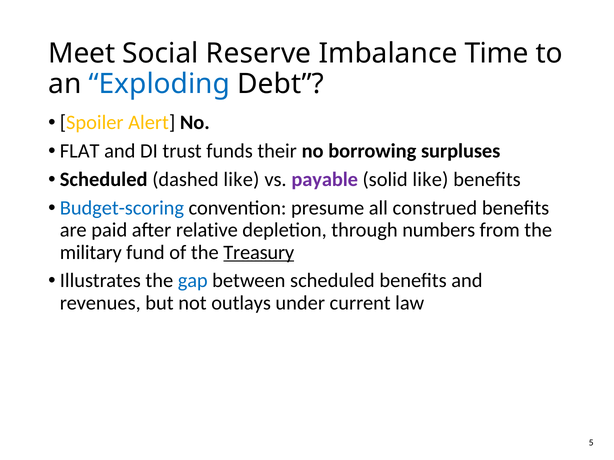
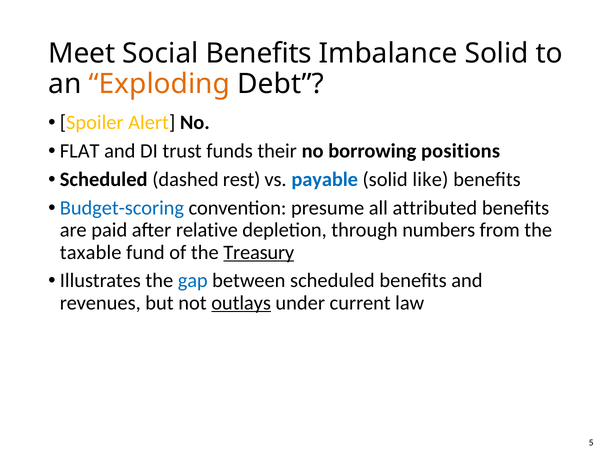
Social Reserve: Reserve -> Benefits
Imbalance Time: Time -> Solid
Exploding colour: blue -> orange
surpluses: surpluses -> positions
dashed like: like -> rest
payable colour: purple -> blue
construed: construed -> attributed
military: military -> taxable
outlays underline: none -> present
